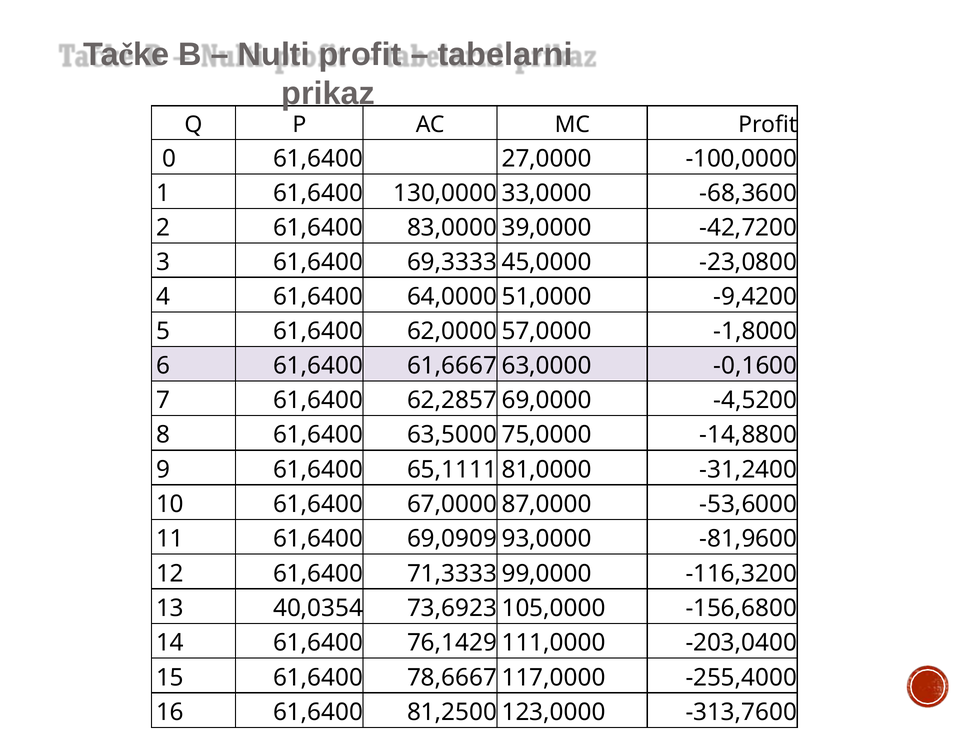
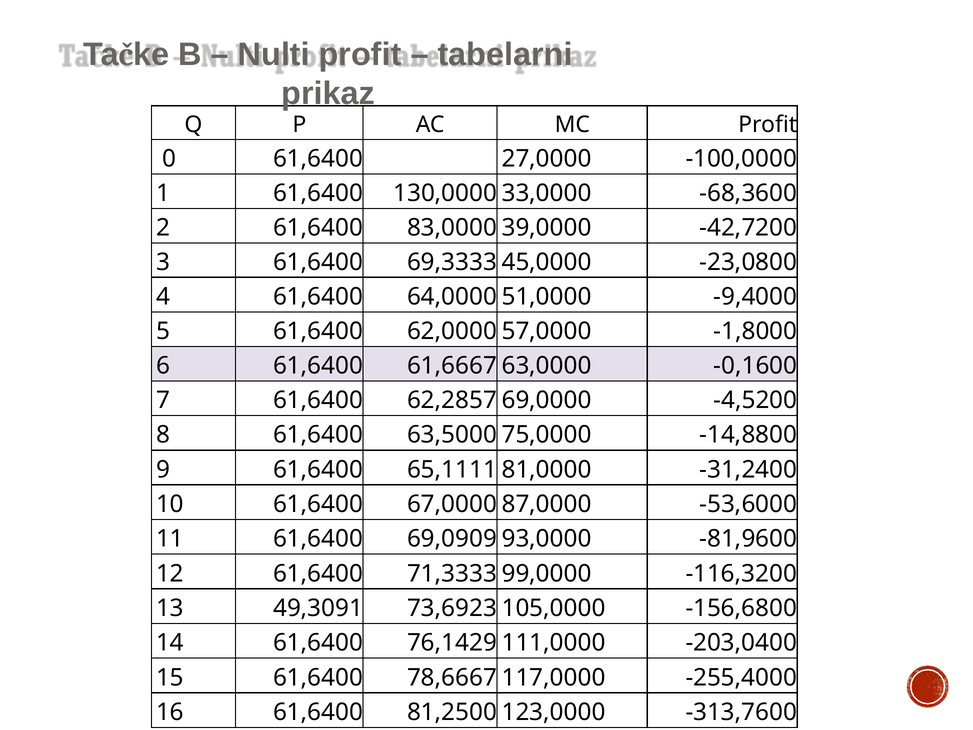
-9,4200: -9,4200 -> -9,4000
40,0354: 40,0354 -> 49,3091
